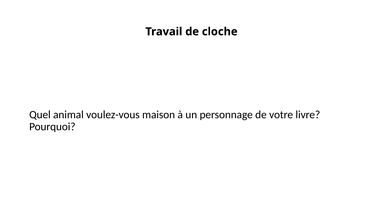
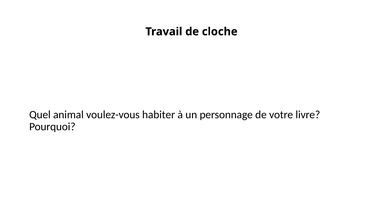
maison: maison -> habiter
